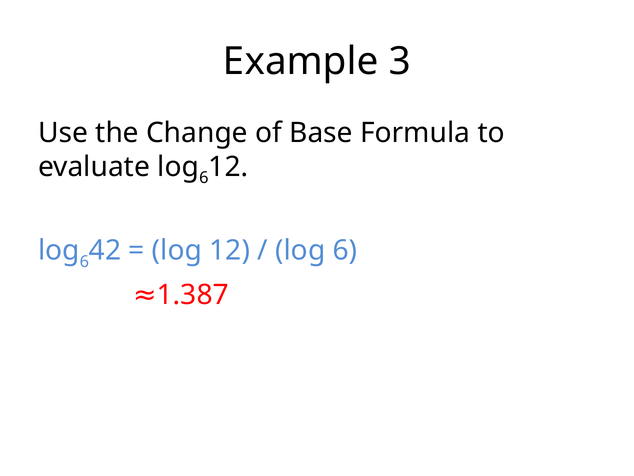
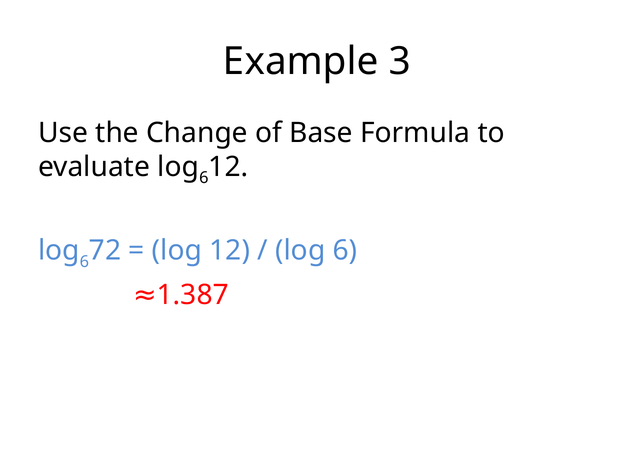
42: 42 -> 72
